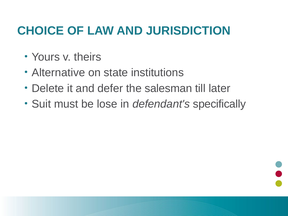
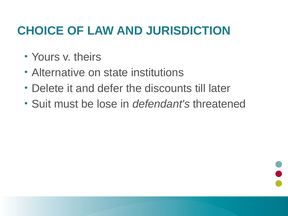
salesman: salesman -> discounts
specifically: specifically -> threatened
